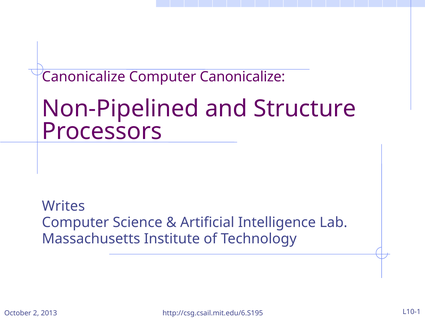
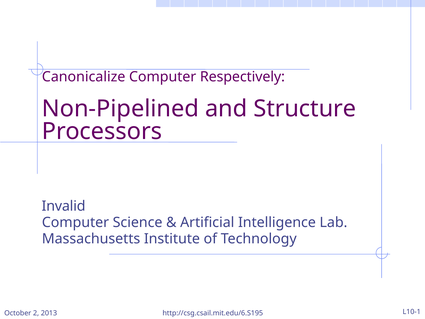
Computer Canonicalize: Canonicalize -> Respectively
Writes: Writes -> Invalid
